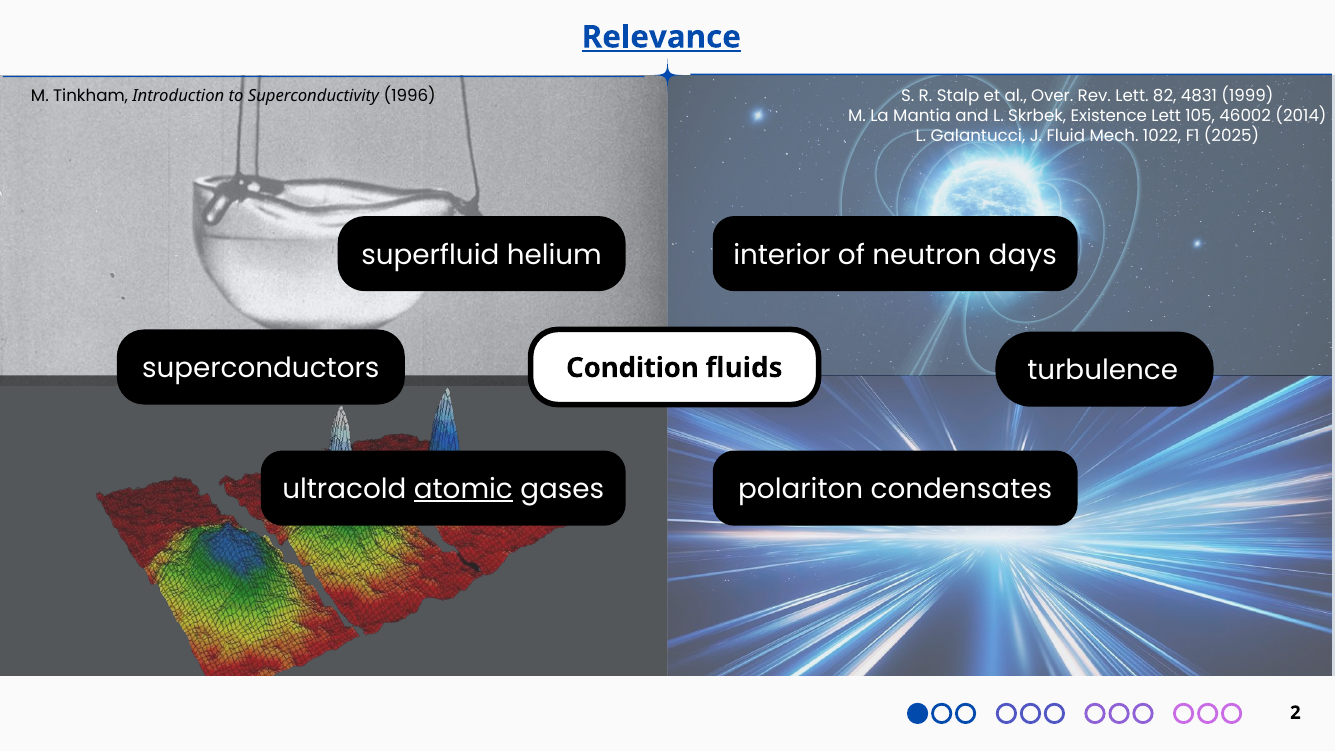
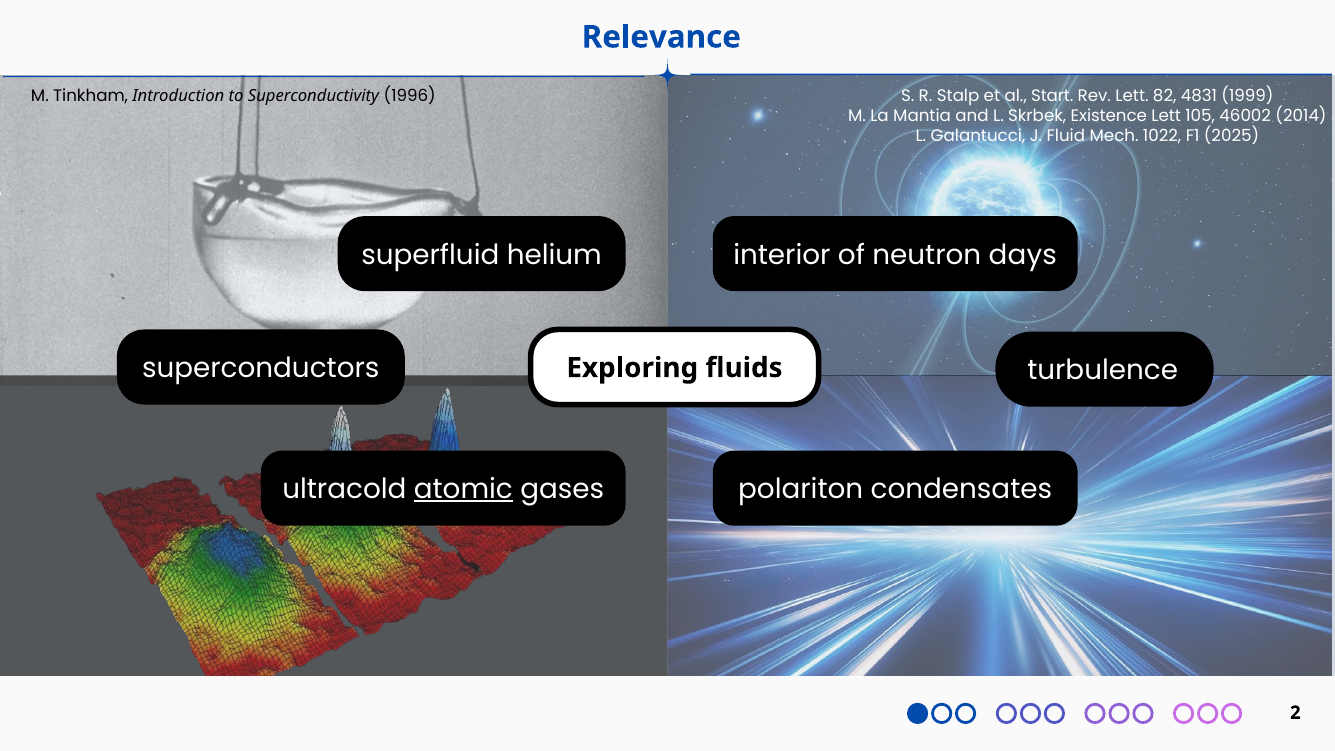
Relevance underline: present -> none
Over: Over -> Start
Condition: Condition -> Exploring
